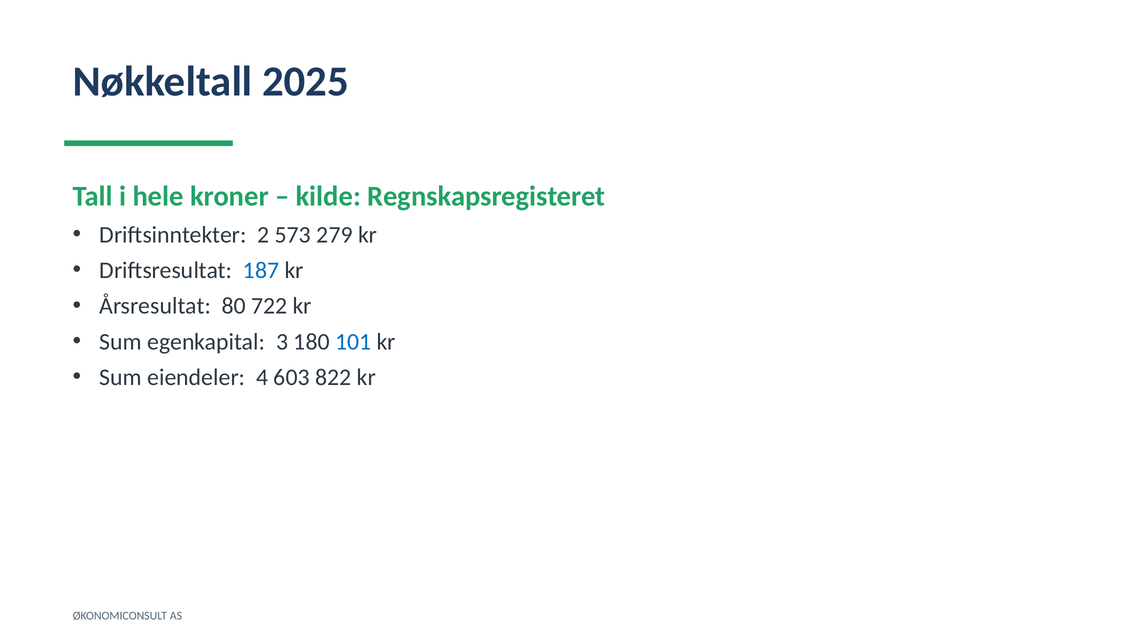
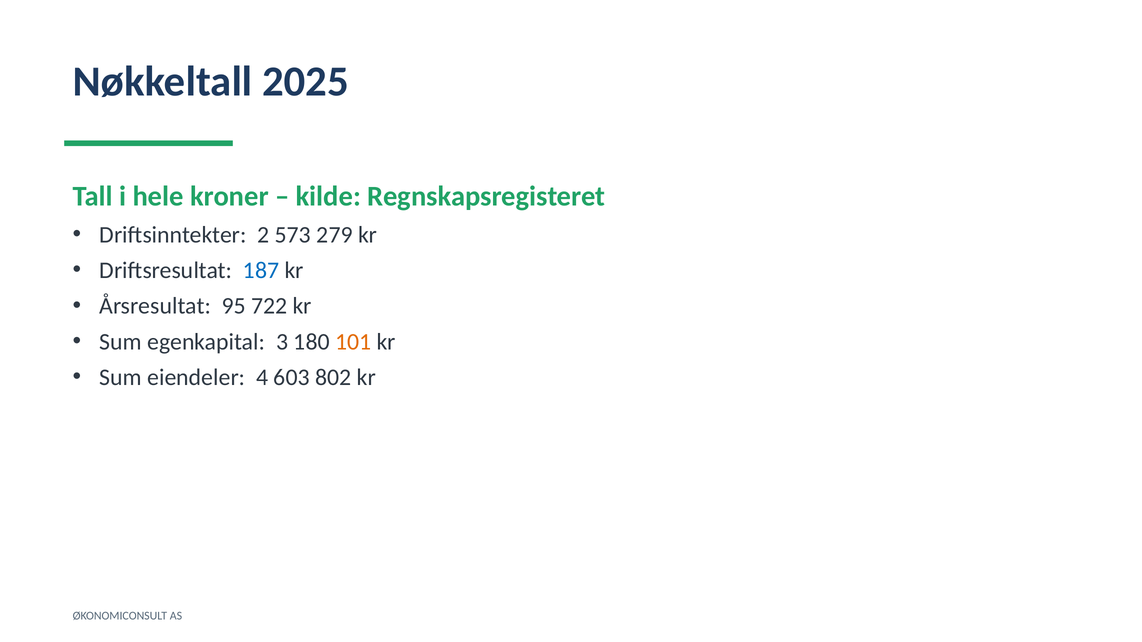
80: 80 -> 95
101 colour: blue -> orange
822: 822 -> 802
